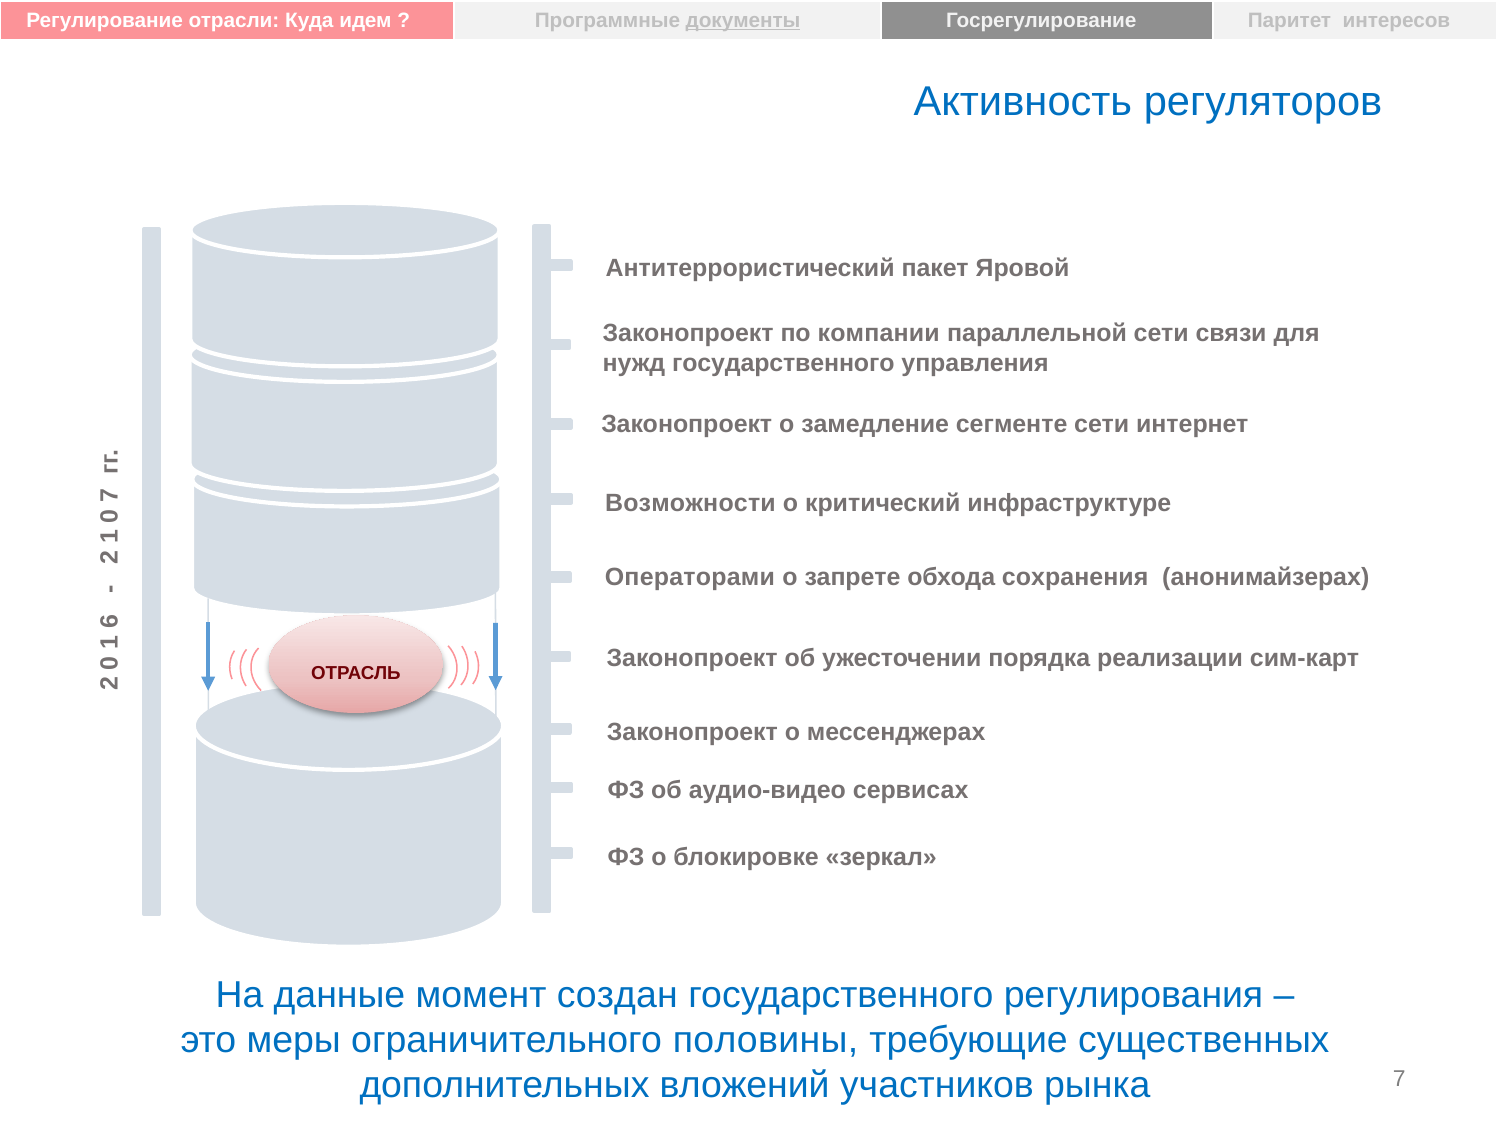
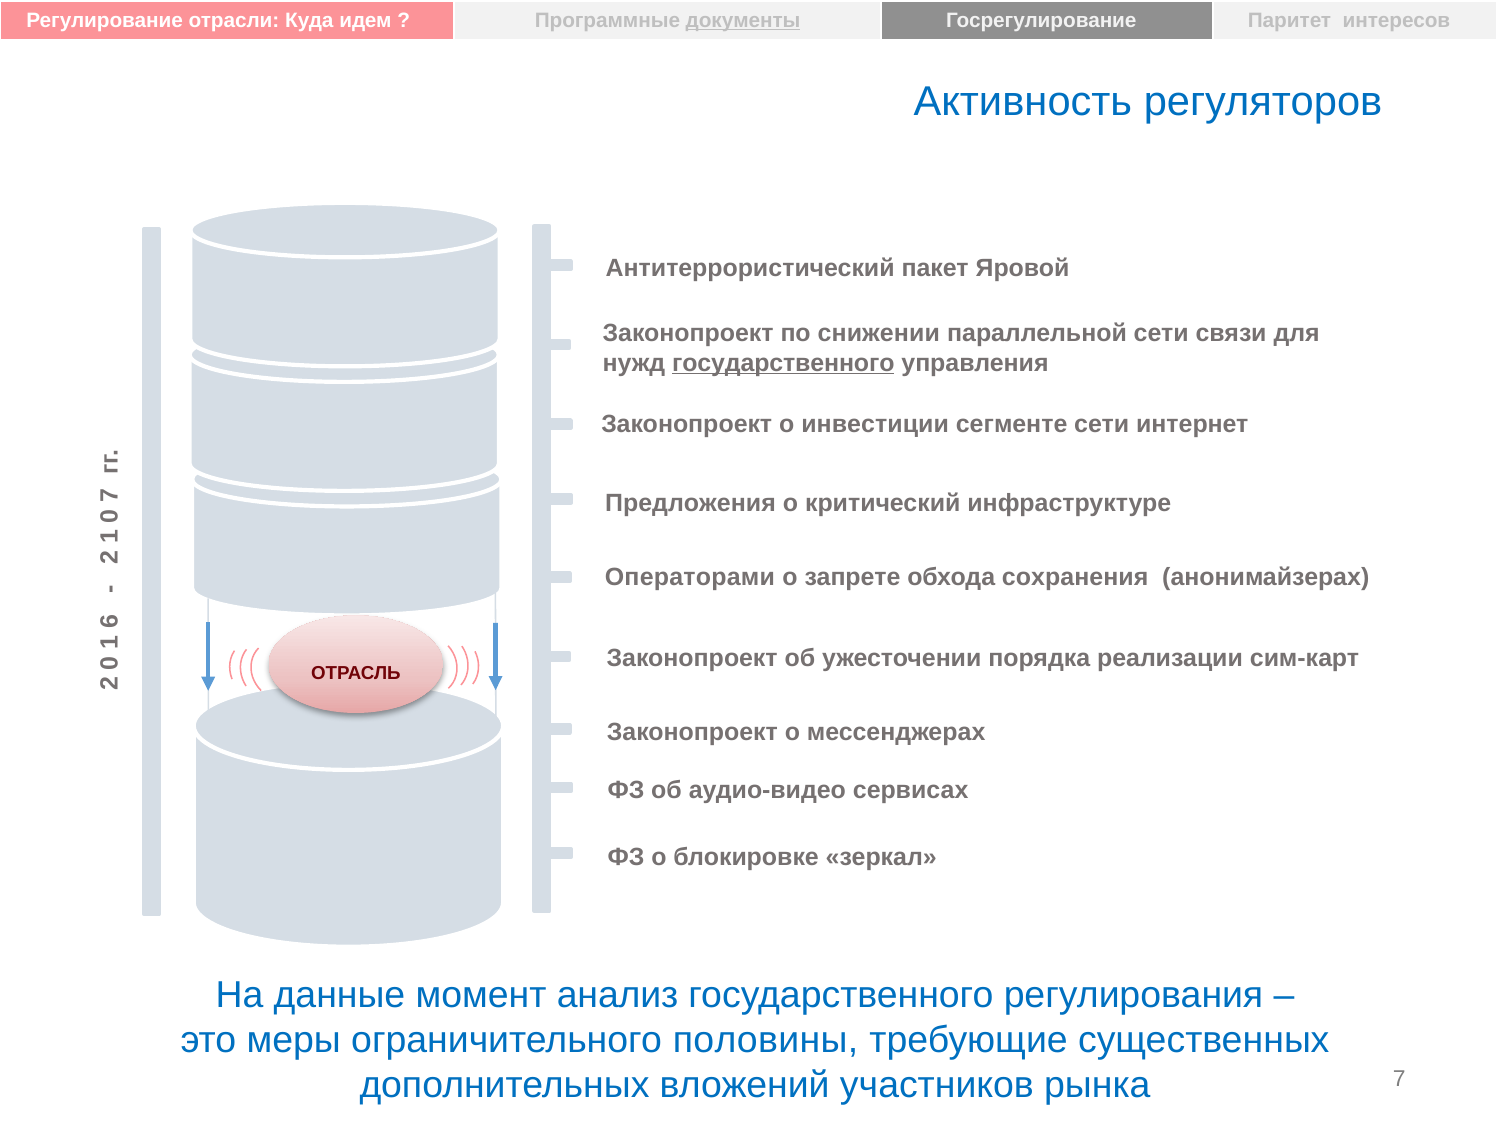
компании: компании -> снижении
государственного at (783, 363) underline: none -> present
замедление: замедление -> инвестиции
Возможности: Возможности -> Предложения
создан: создан -> анализ
